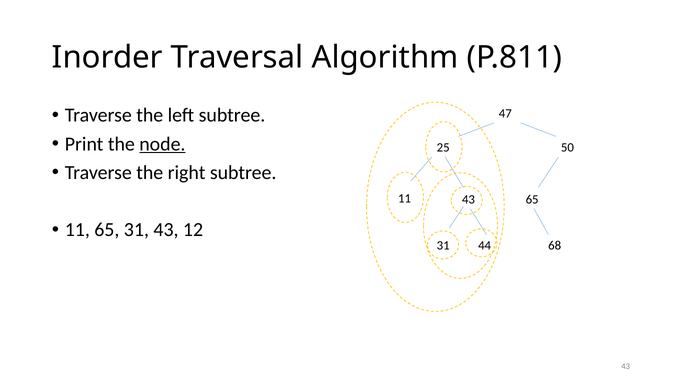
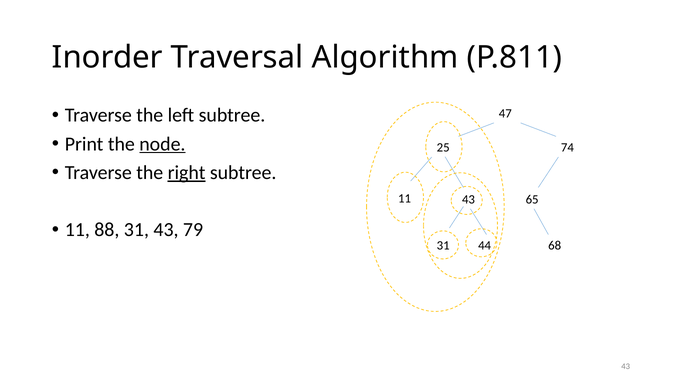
50: 50 -> 74
right underline: none -> present
11 65: 65 -> 88
12: 12 -> 79
